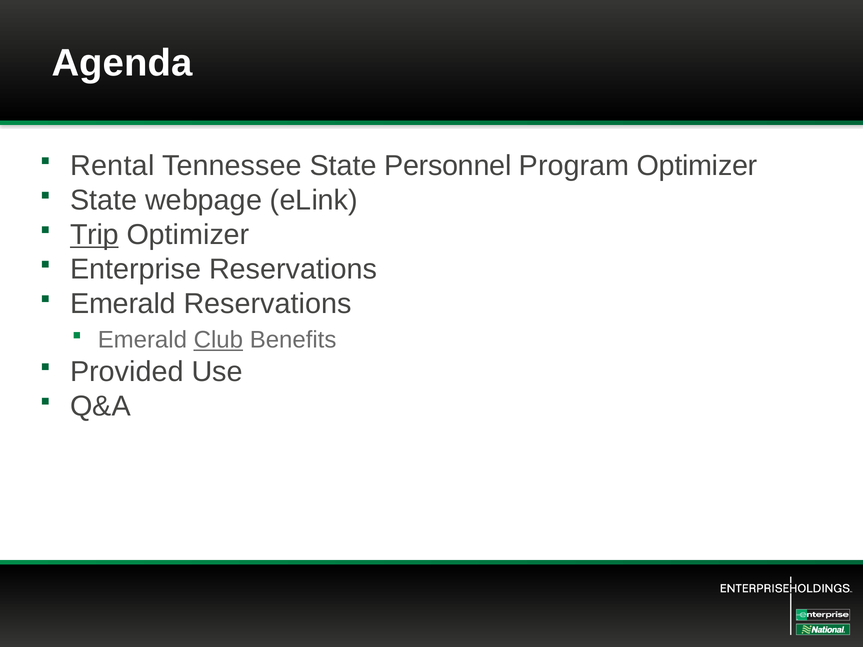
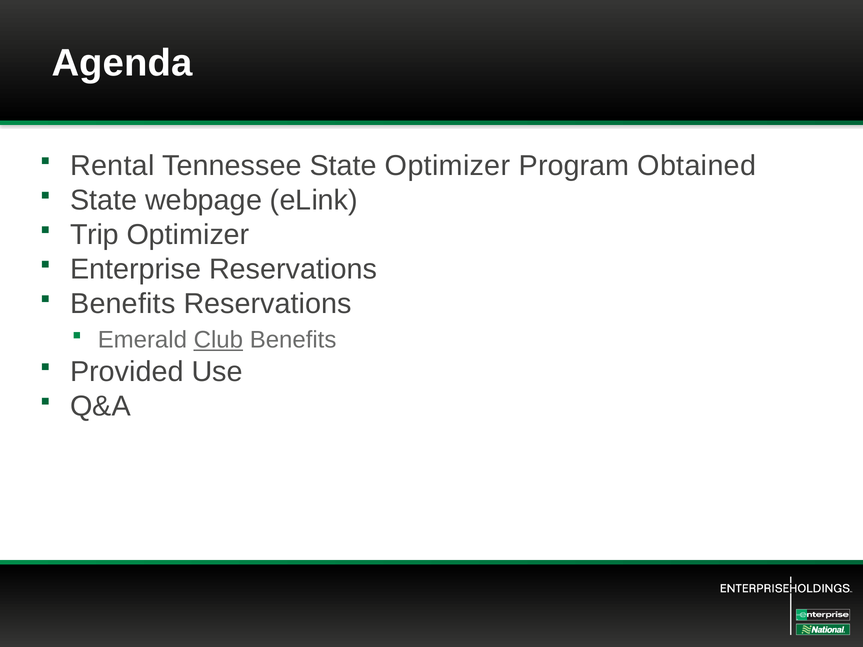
State Personnel: Personnel -> Optimizer
Program Optimizer: Optimizer -> Obtained
Trip underline: present -> none
Emerald at (123, 304): Emerald -> Benefits
